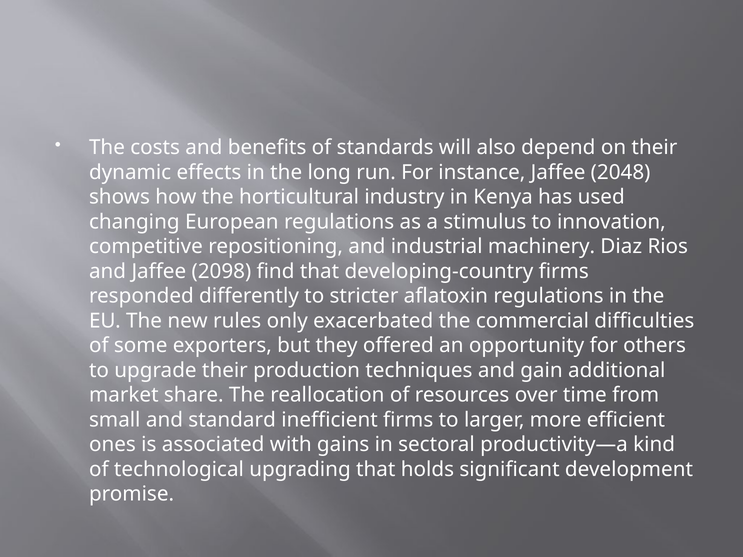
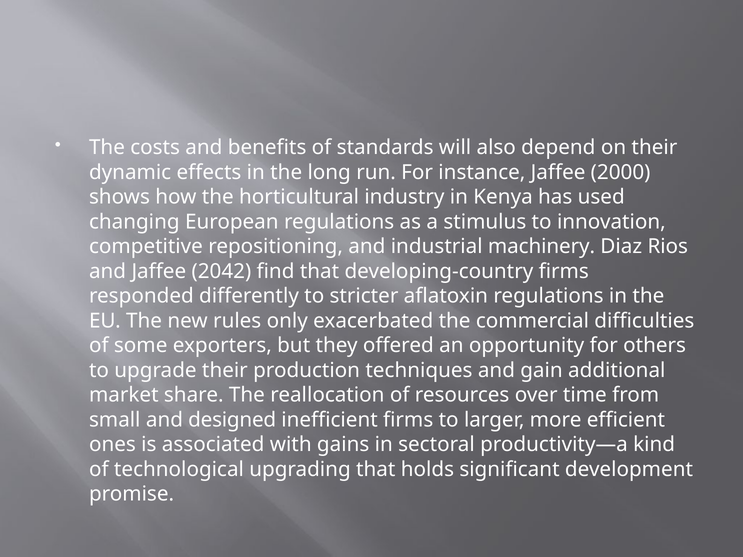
2048: 2048 -> 2000
2098: 2098 -> 2042
standard: standard -> designed
